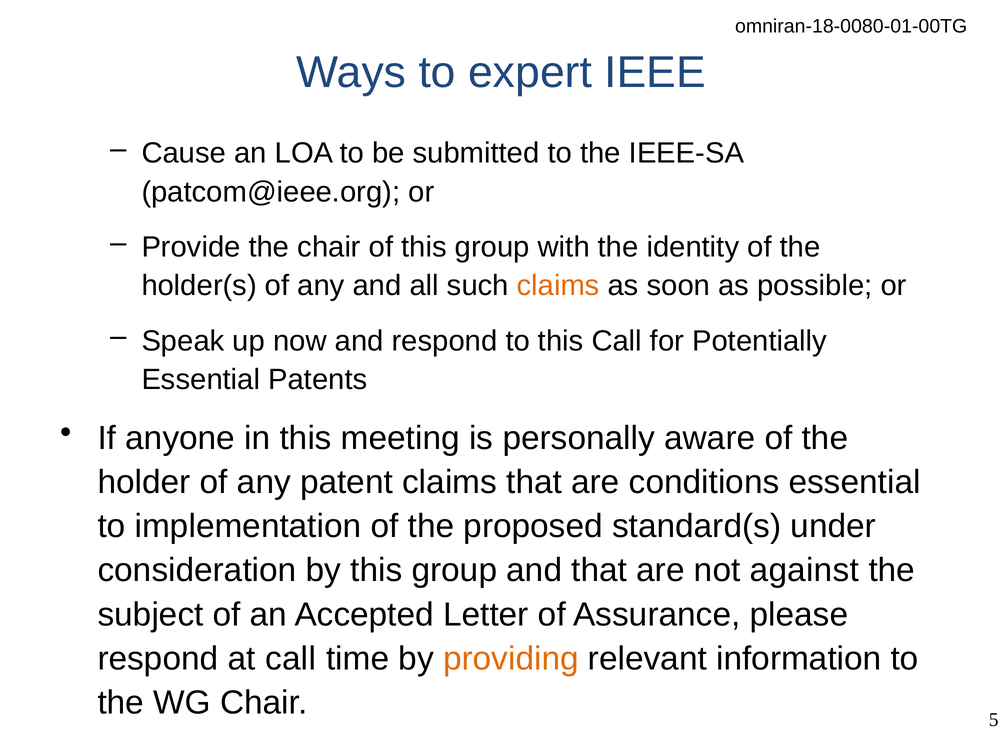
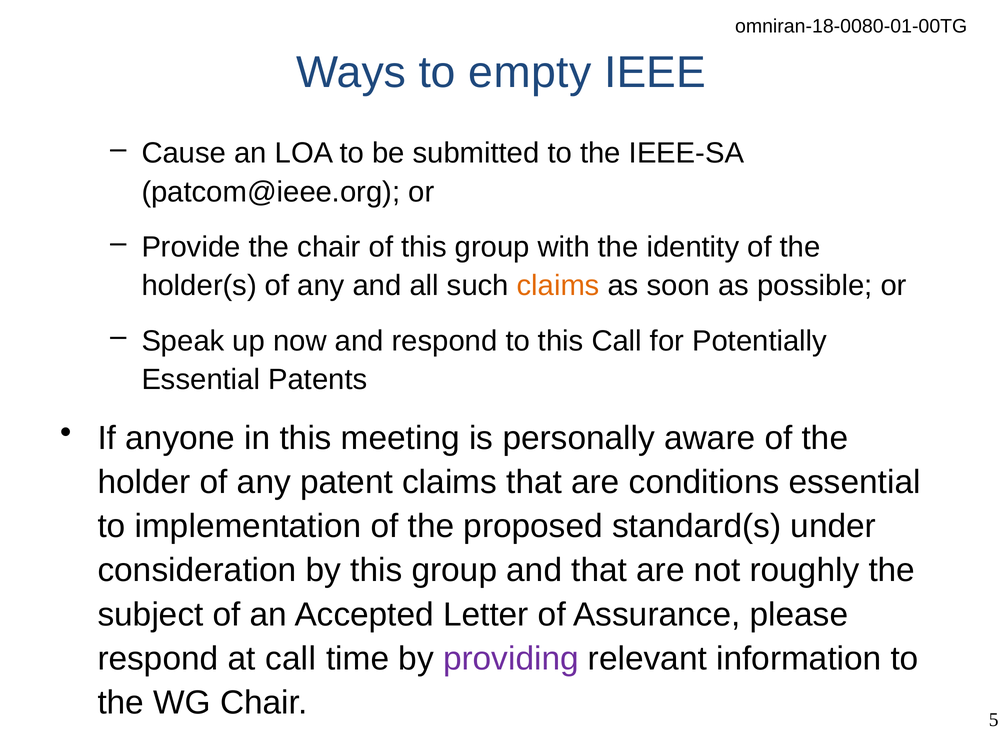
expert: expert -> empty
against: against -> roughly
providing colour: orange -> purple
